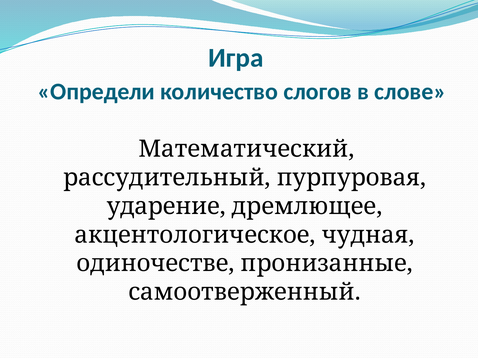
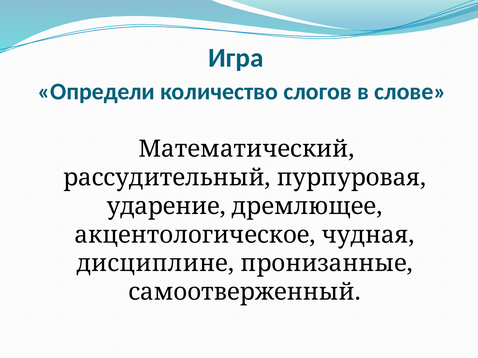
одиночестве: одиночестве -> дисциплине
